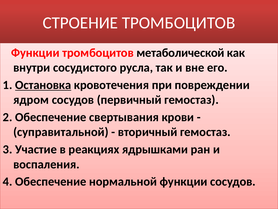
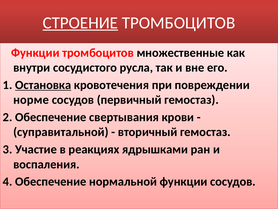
СТРОЕНИЕ underline: none -> present
метаболической: метаболической -> множественные
ядром: ядром -> норме
